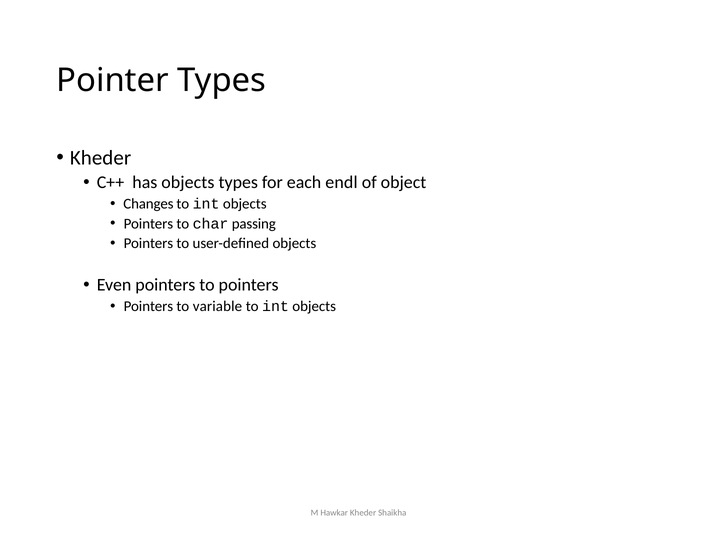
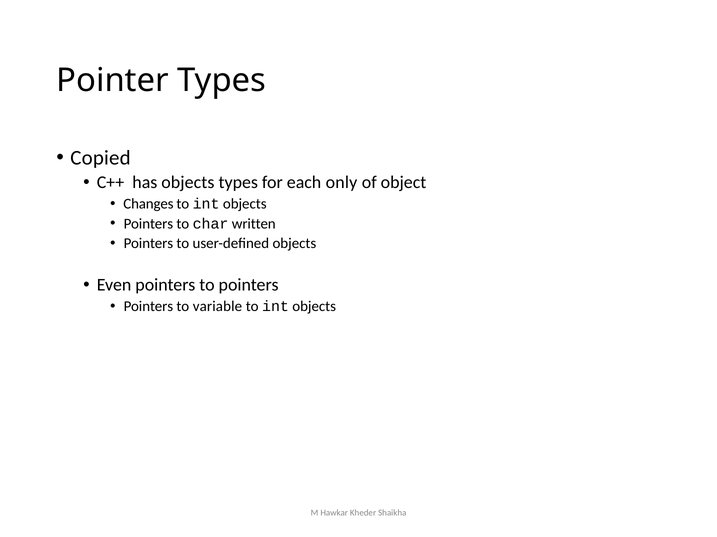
Kheder at (101, 158): Kheder -> Copied
endl: endl -> only
passing: passing -> written
